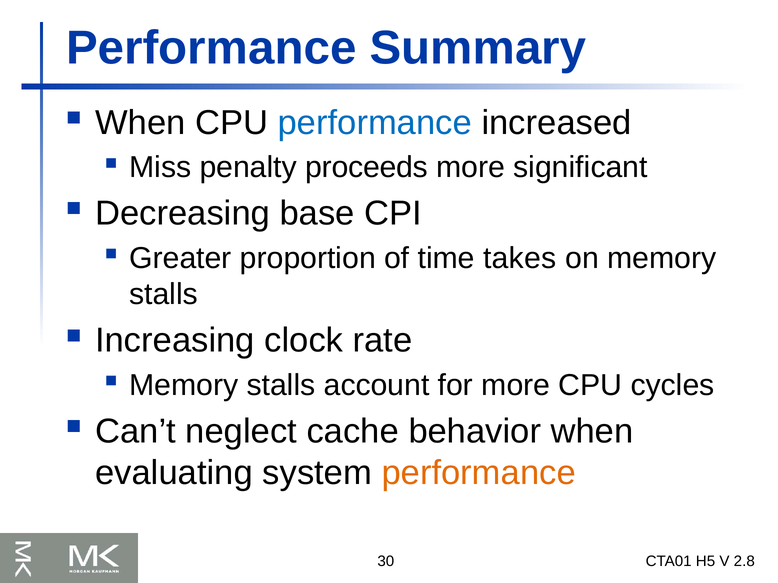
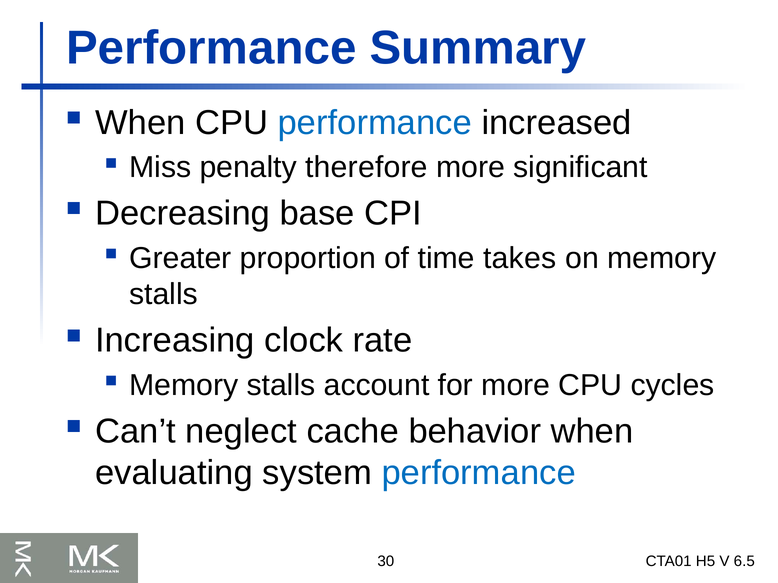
proceeds: proceeds -> therefore
performance at (479, 473) colour: orange -> blue
2.8: 2.8 -> 6.5
